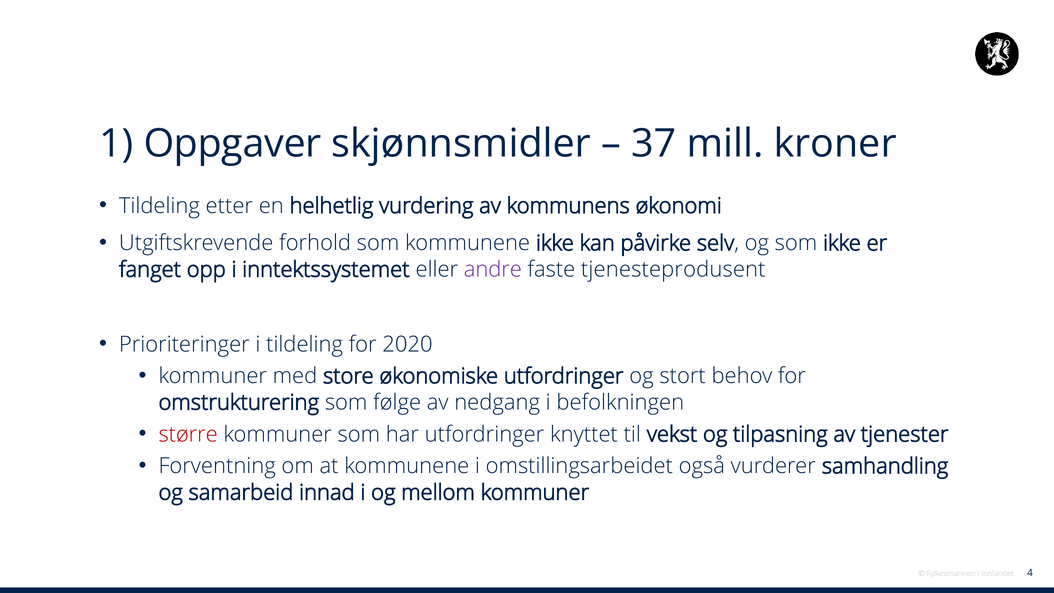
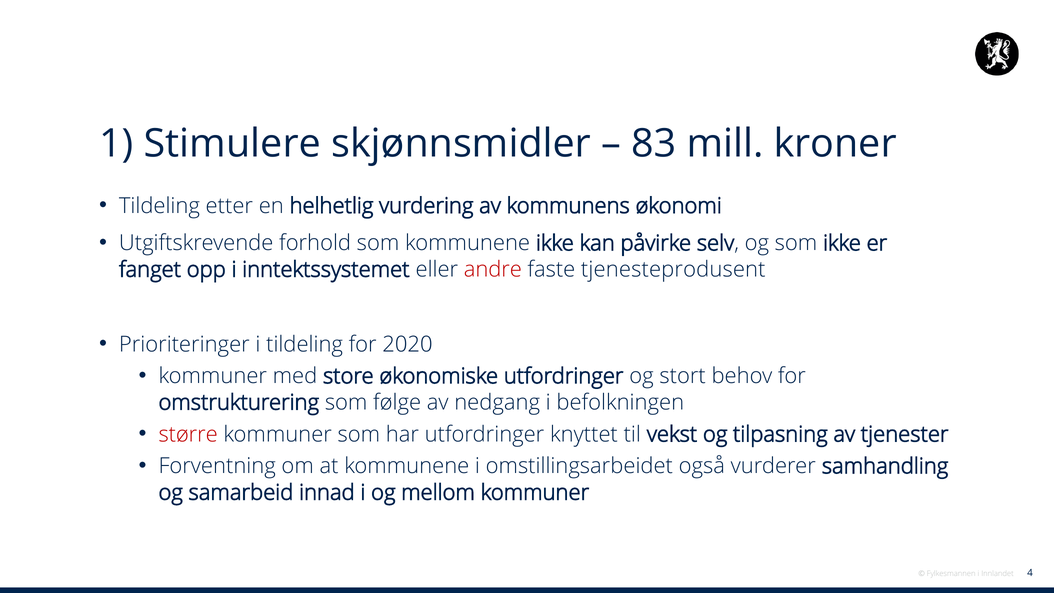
Oppgaver: Oppgaver -> Stimulere
37: 37 -> 83
andre colour: purple -> red
